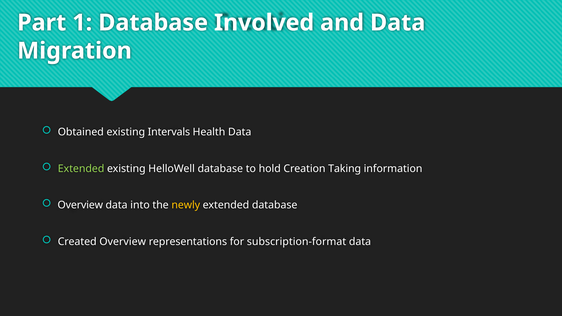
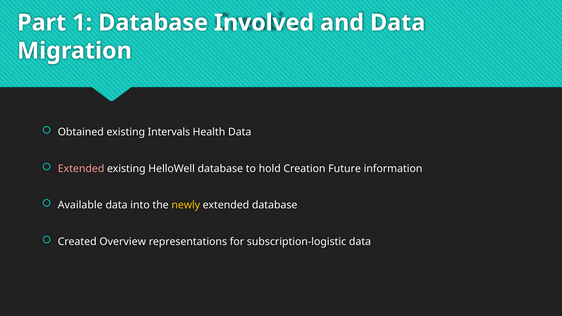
Extended at (81, 169) colour: light green -> pink
Taking: Taking -> Future
Overview at (80, 205): Overview -> Available
subscription-format: subscription-format -> subscription-logistic
